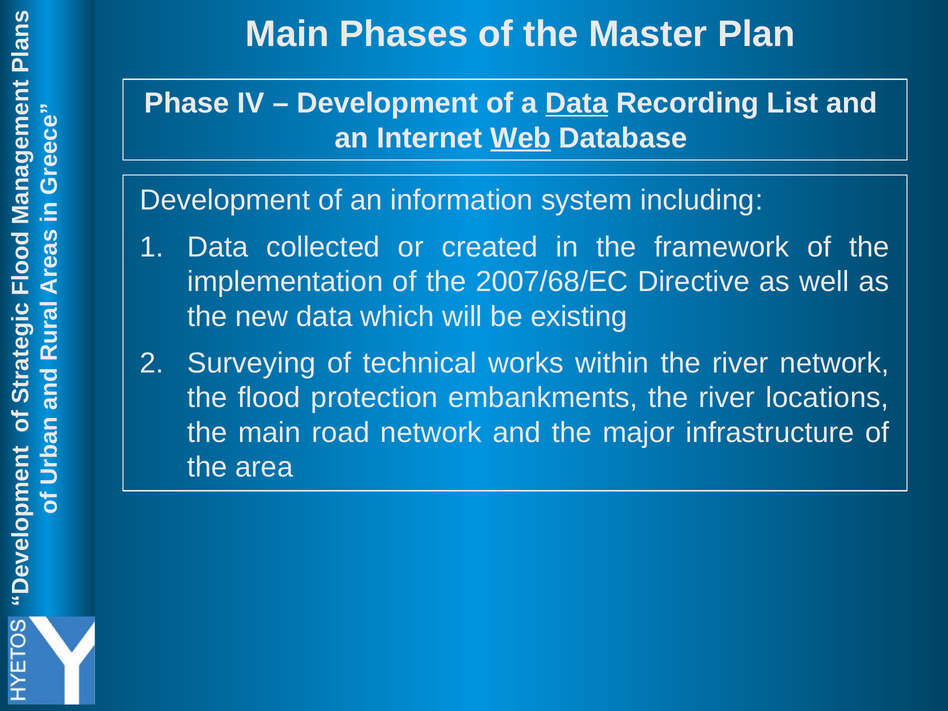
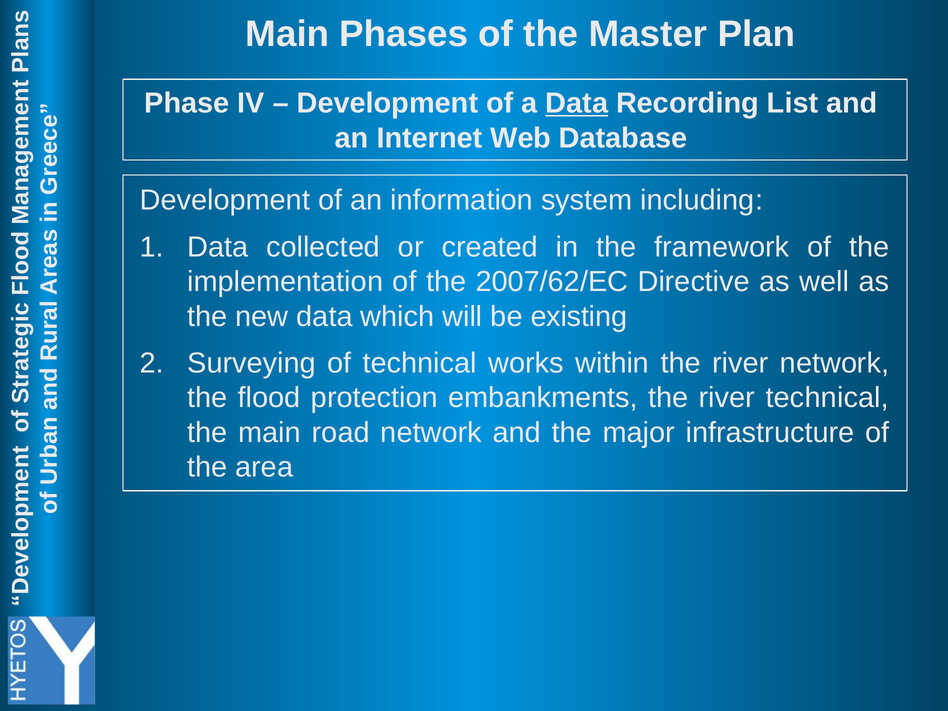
Web underline: present -> none
2007/68/EC: 2007/68/EC -> 2007/62/EC
river locations: locations -> technical
